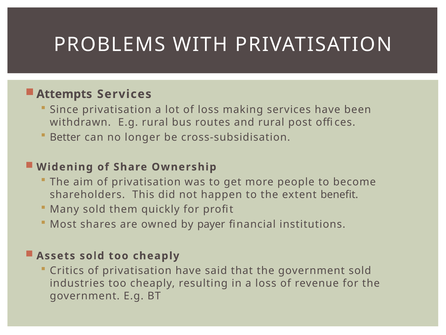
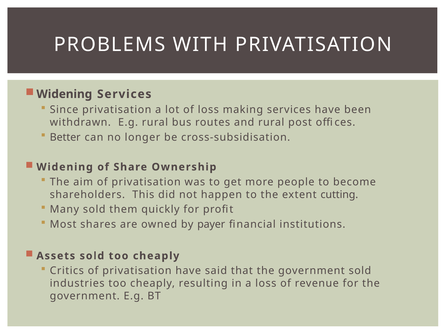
Attempts at (64, 94): Attempts -> Widening
benefit: benefit -> cutting
